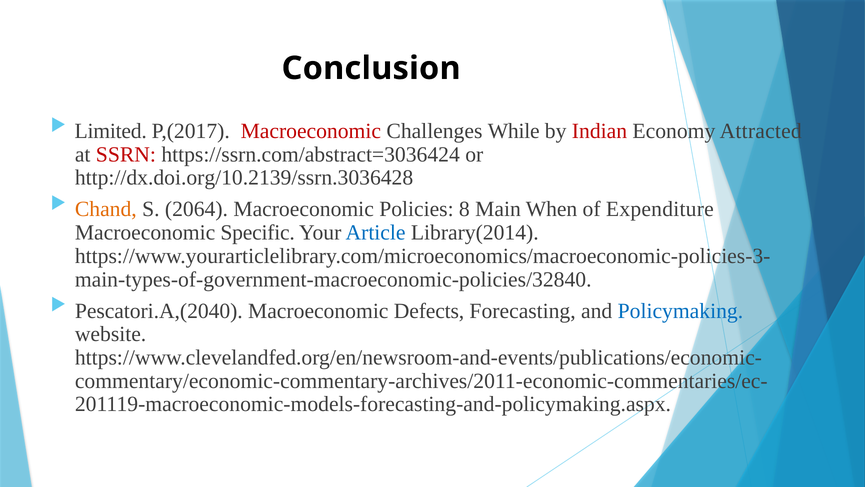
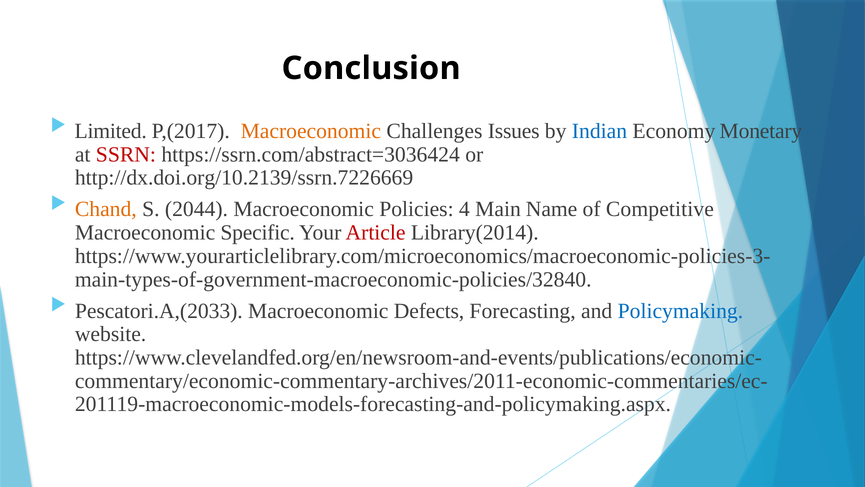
Macroeconomic at (311, 131) colour: red -> orange
While: While -> Issues
Indian colour: red -> blue
Attracted: Attracted -> Monetary
http://dx.doi.org/10.2139/ssrn.3036428: http://dx.doi.org/10.2139/ssrn.3036428 -> http://dx.doi.org/10.2139/ssrn.7226669
2064: 2064 -> 2044
8: 8 -> 4
When: When -> Name
Expenditure: Expenditure -> Competitive
Article colour: blue -> red
Pescatori.A,(2040: Pescatori.A,(2040 -> Pescatori.A,(2033
